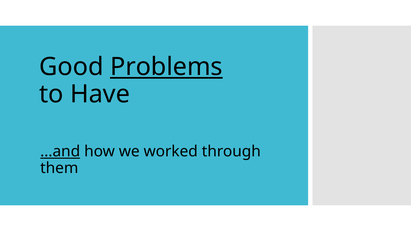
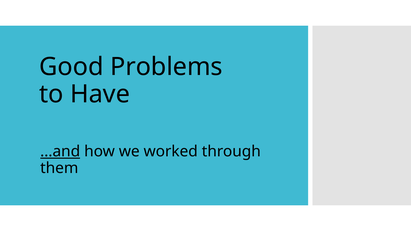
Problems underline: present -> none
